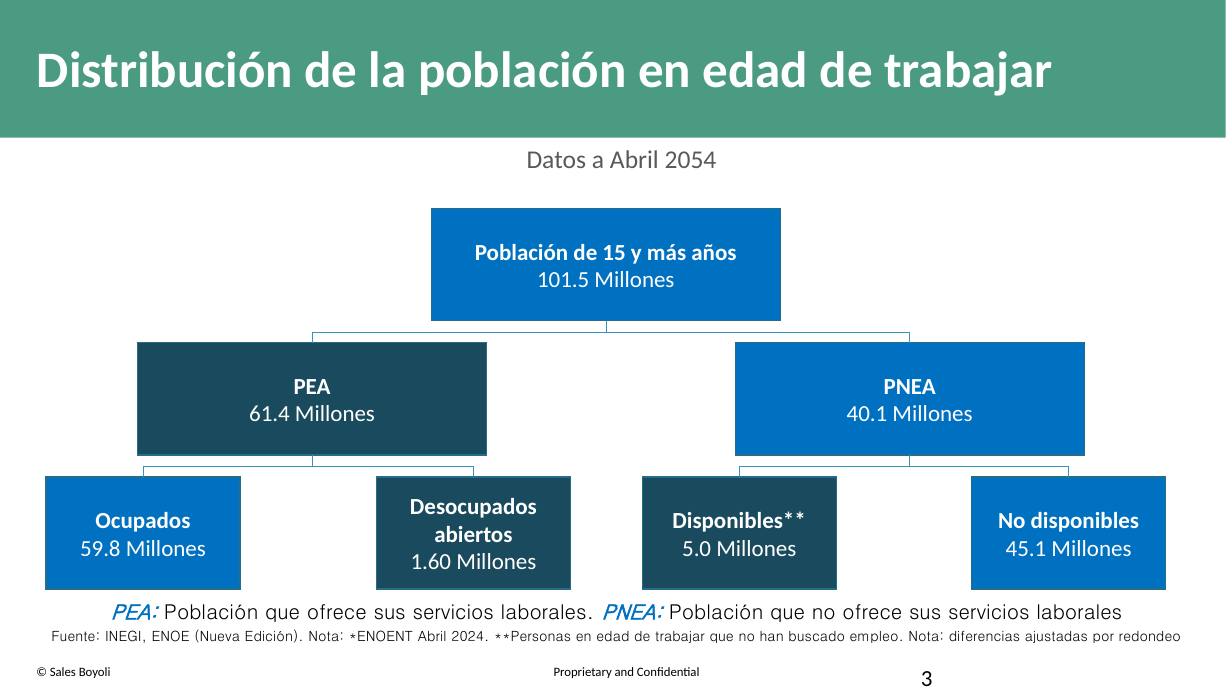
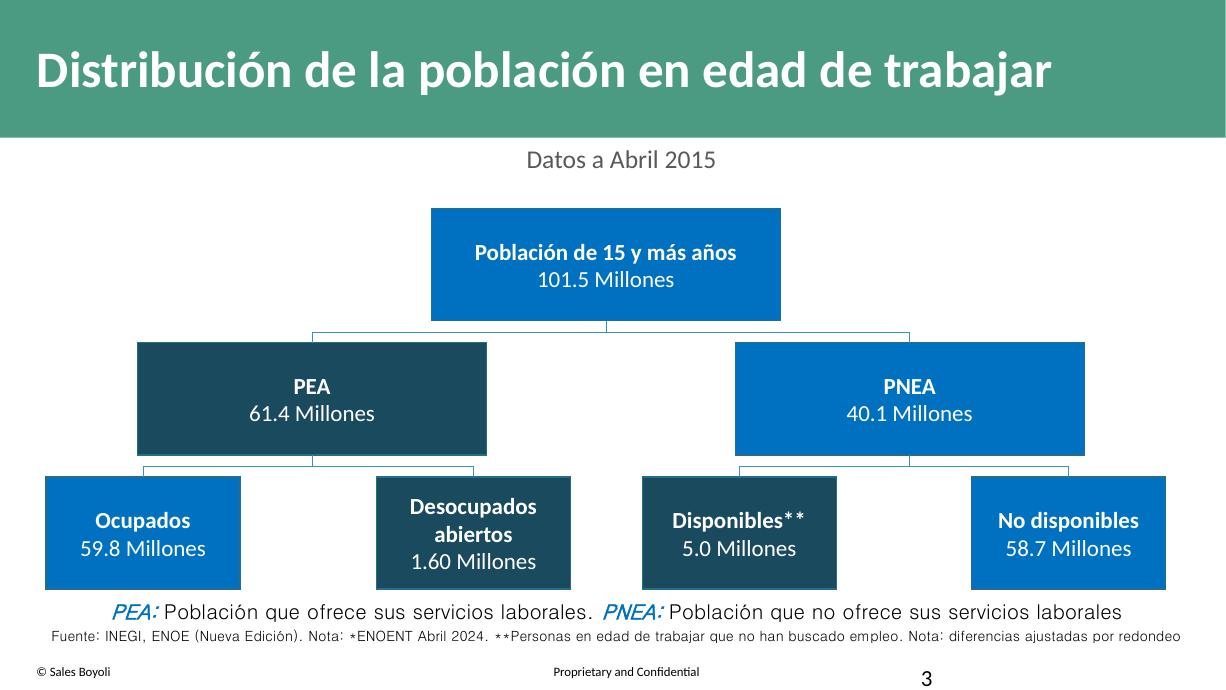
2054: 2054 -> 2015
45.1: 45.1 -> 58.7
